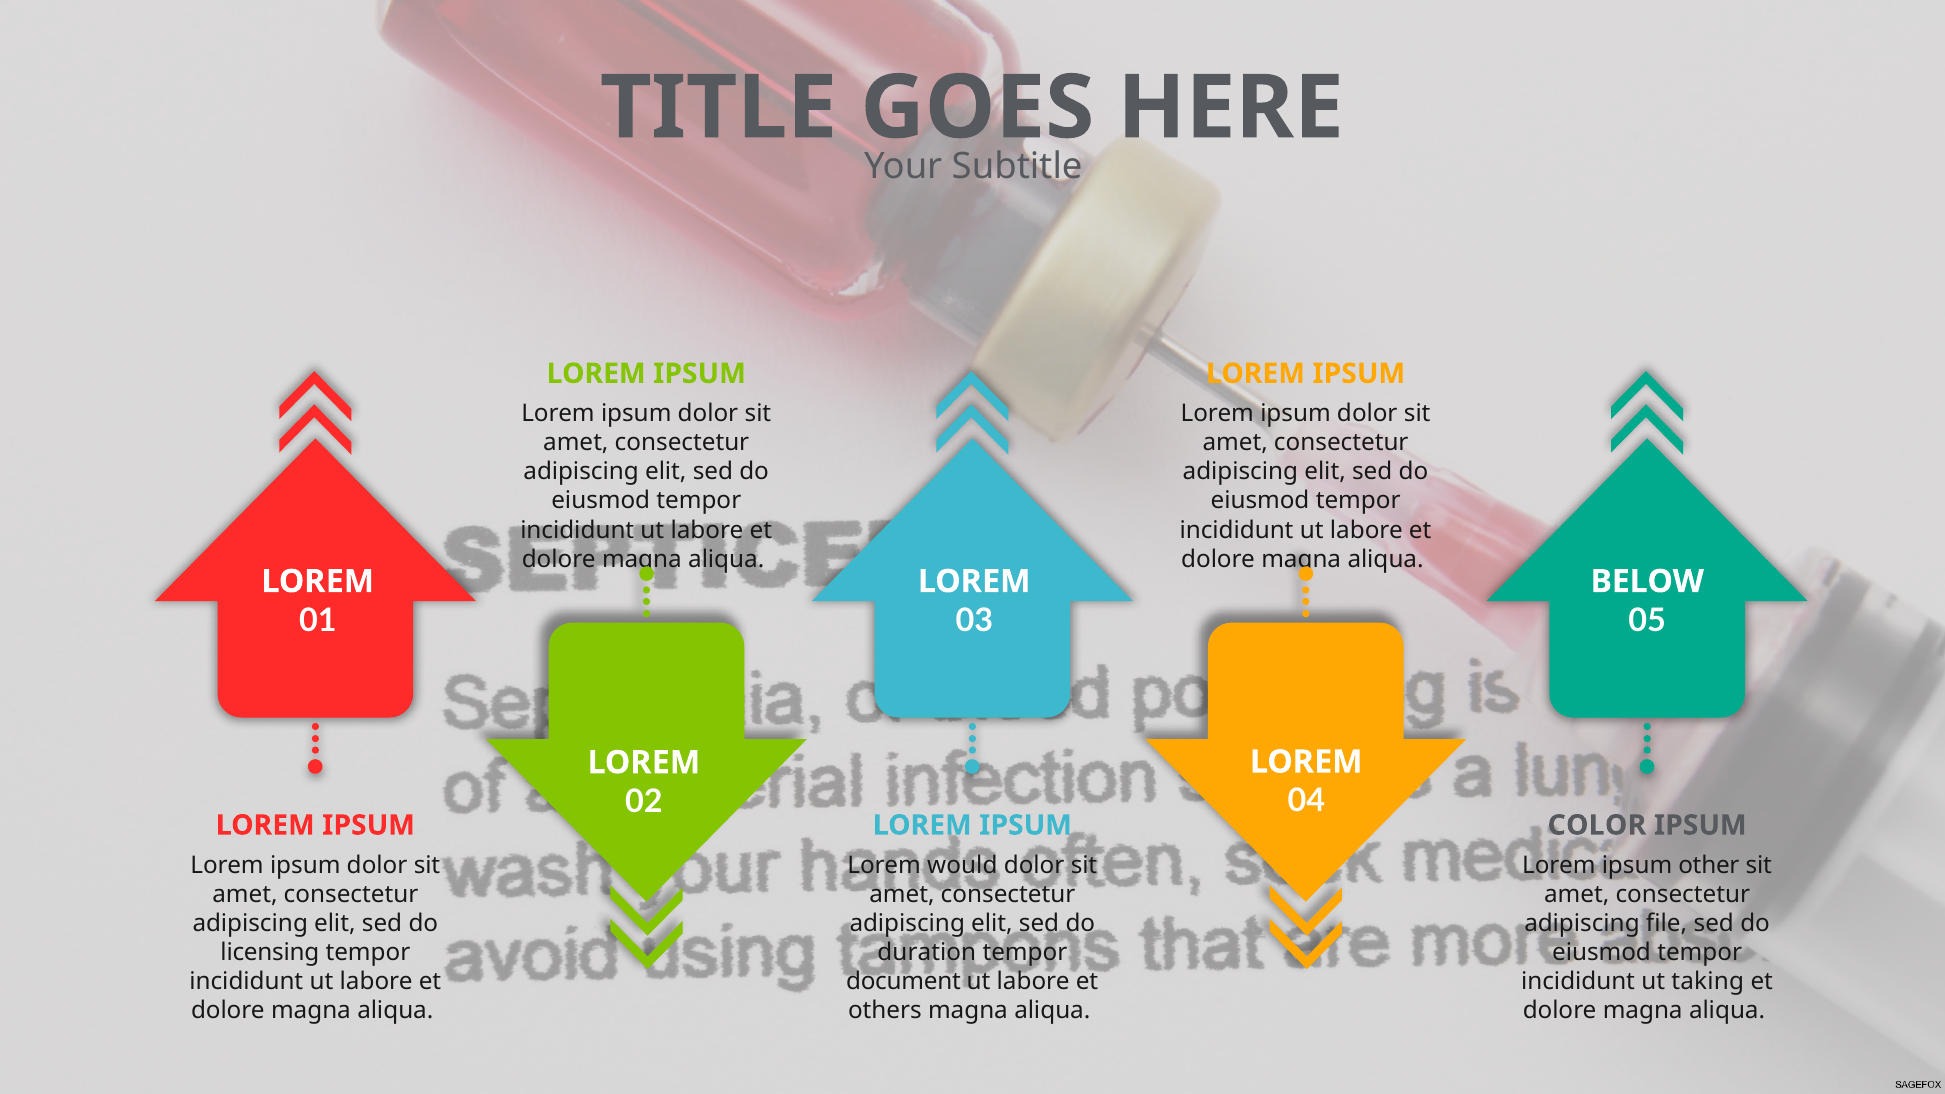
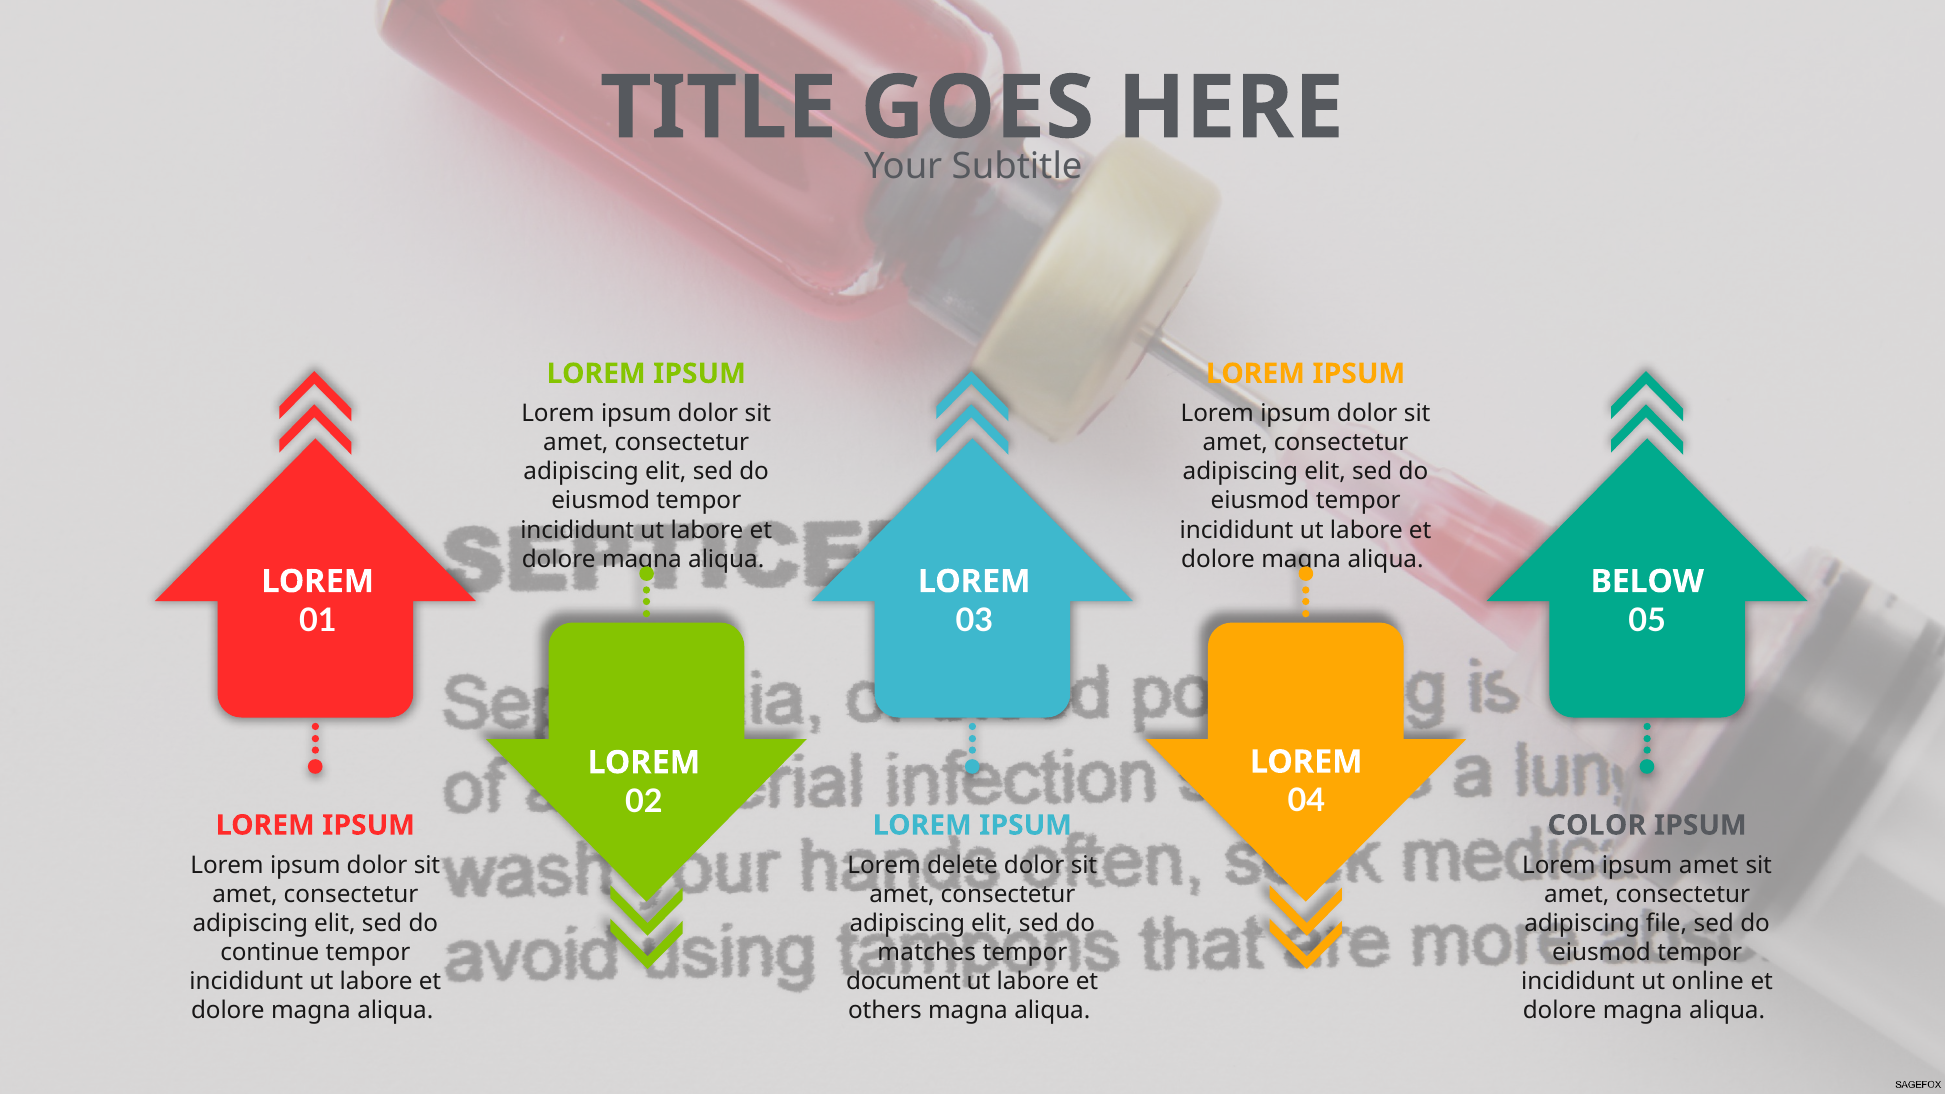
would: would -> delete
ipsum other: other -> amet
licensing: licensing -> continue
duration: duration -> matches
taking: taking -> online
